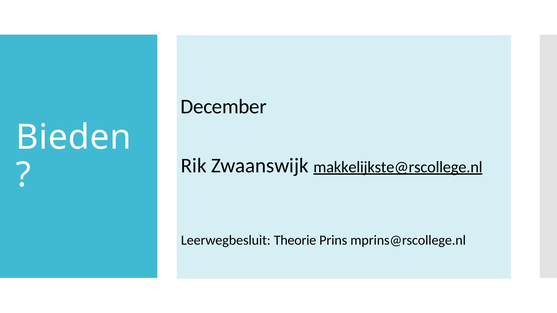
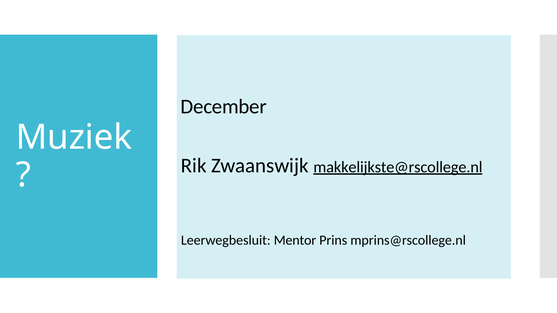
Bieden: Bieden -> Muziek
Theorie: Theorie -> Mentor
